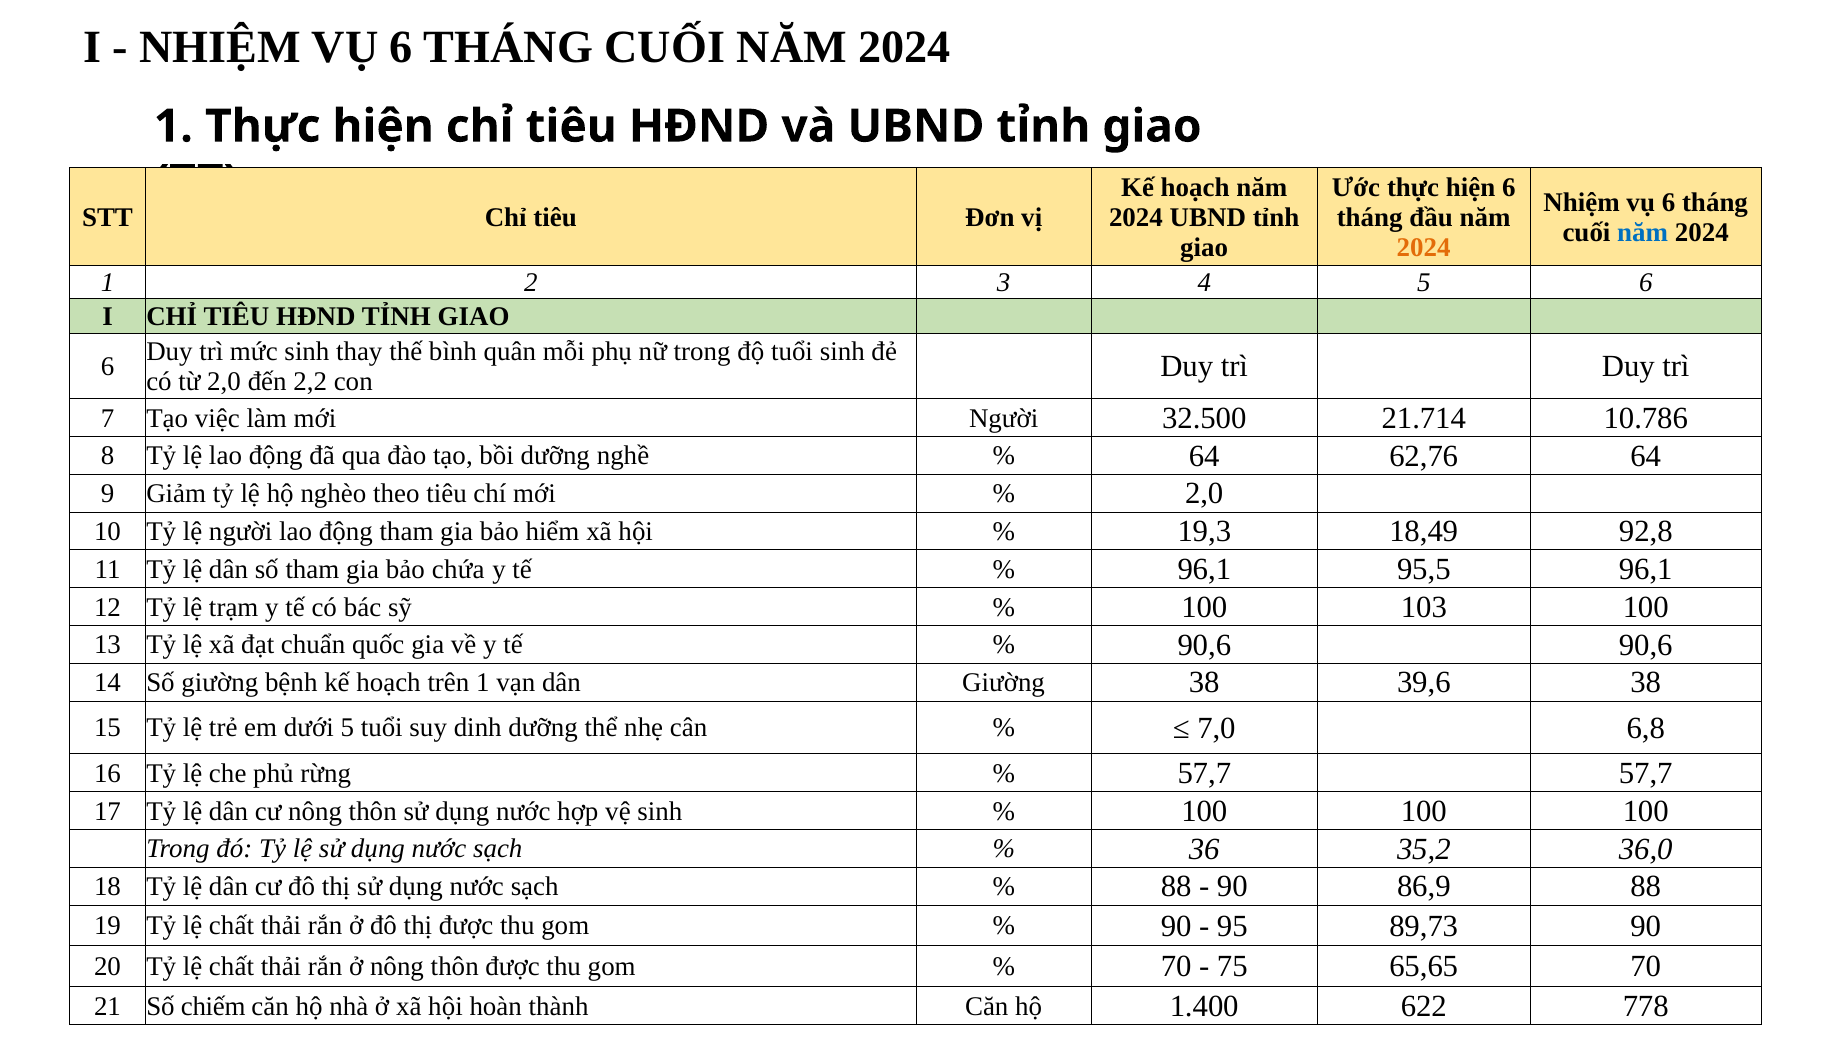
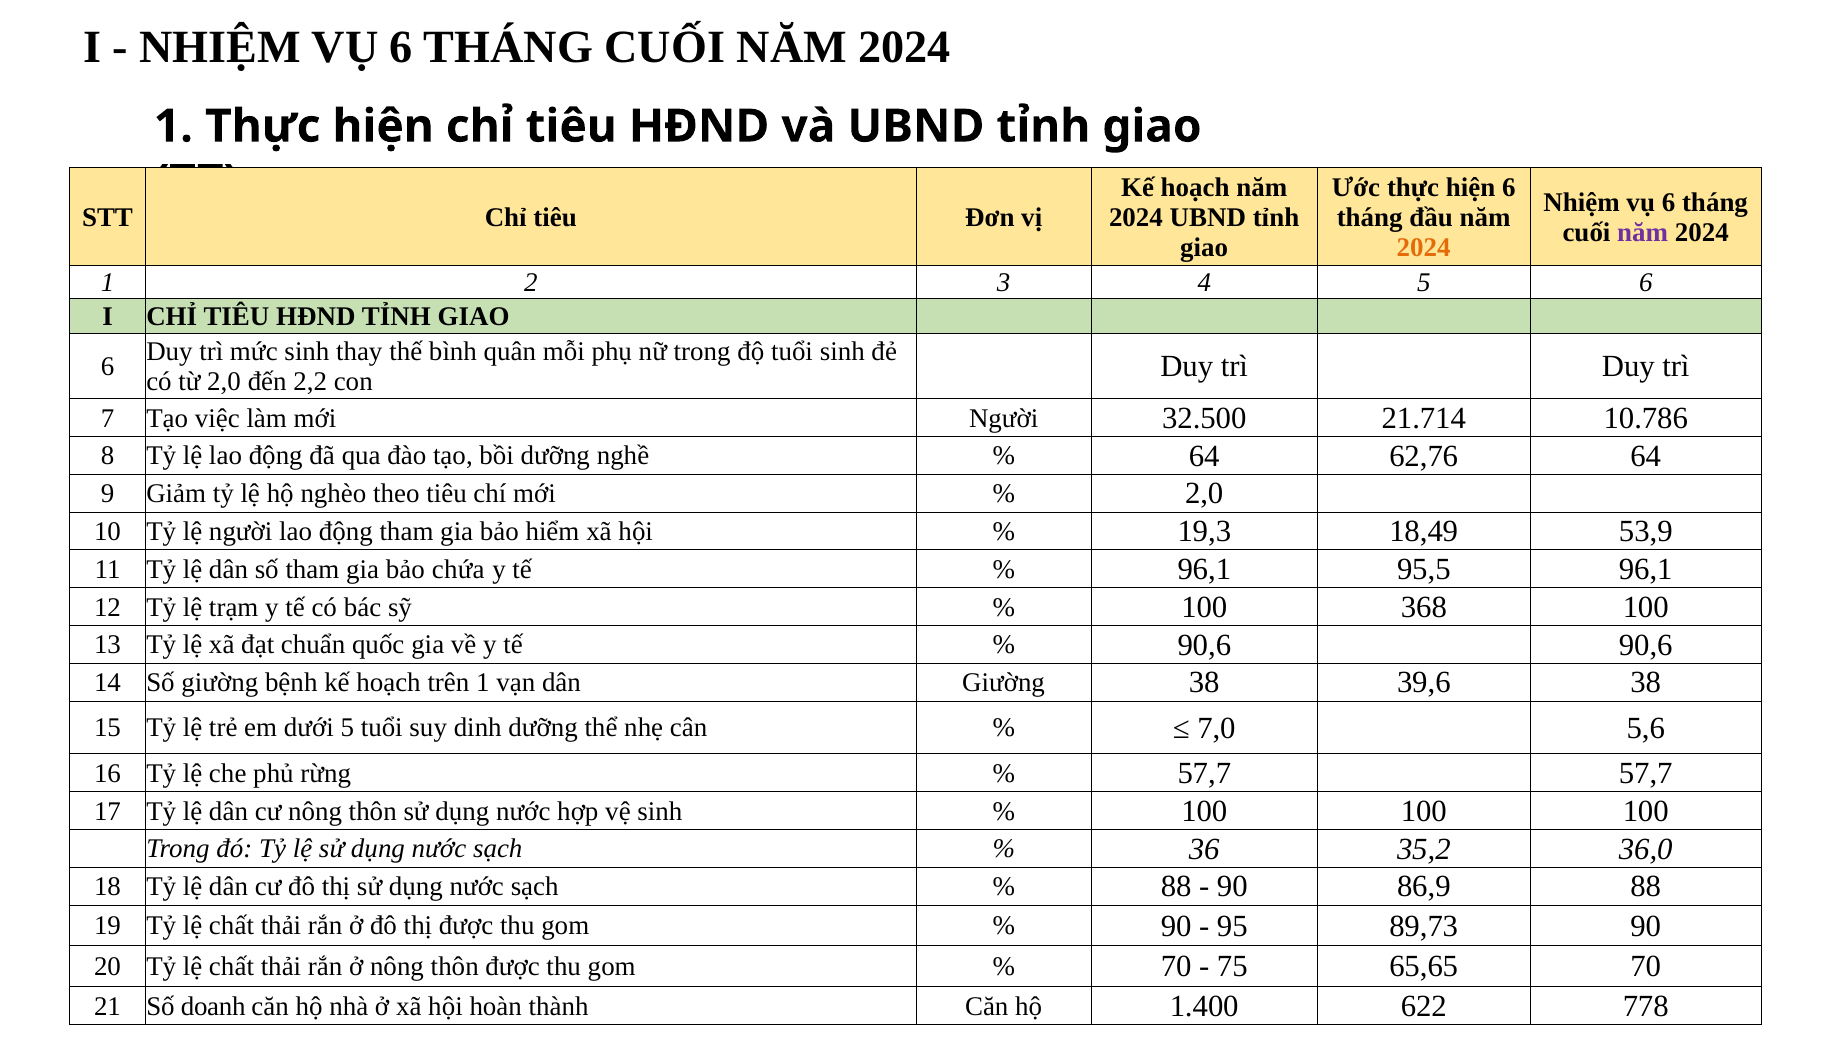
năm at (1643, 232) colour: blue -> purple
92,8: 92,8 -> 53,9
103: 103 -> 368
6,8: 6,8 -> 5,6
chiếm: chiếm -> doanh
